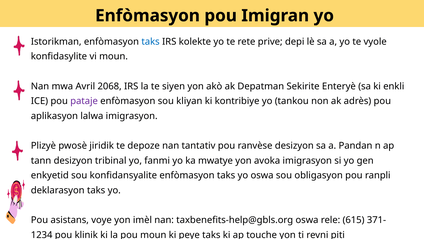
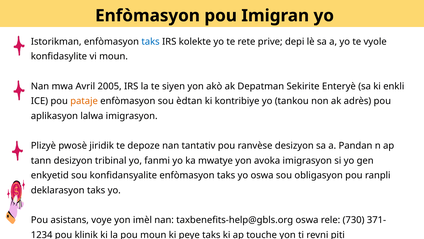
2068: 2068 -> 2005
pataje colour: purple -> orange
kliyan: kliyan -> èdtan
615: 615 -> 730
